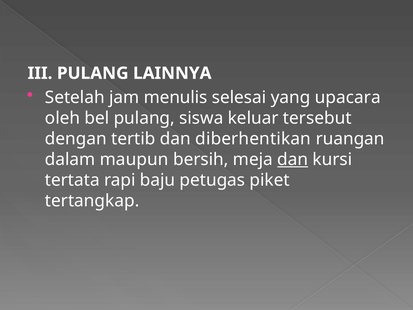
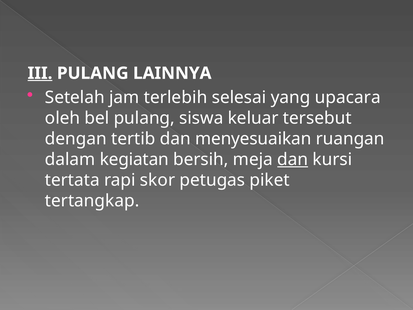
III underline: none -> present
menulis: menulis -> terlebih
diberhentikan: diberhentikan -> menyesuaikan
maupun: maupun -> kegiatan
baju: baju -> skor
